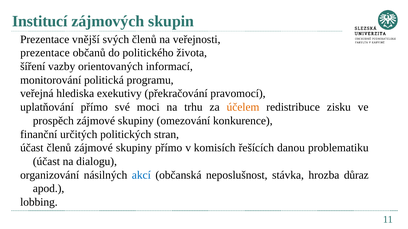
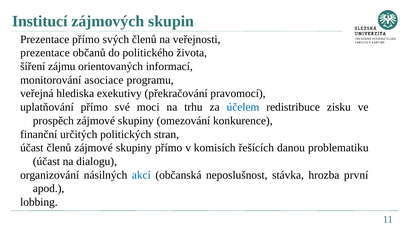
Prezentace vnější: vnější -> přímo
vazby: vazby -> zájmu
politická: politická -> asociace
účelem colour: orange -> blue
důraz: důraz -> první
